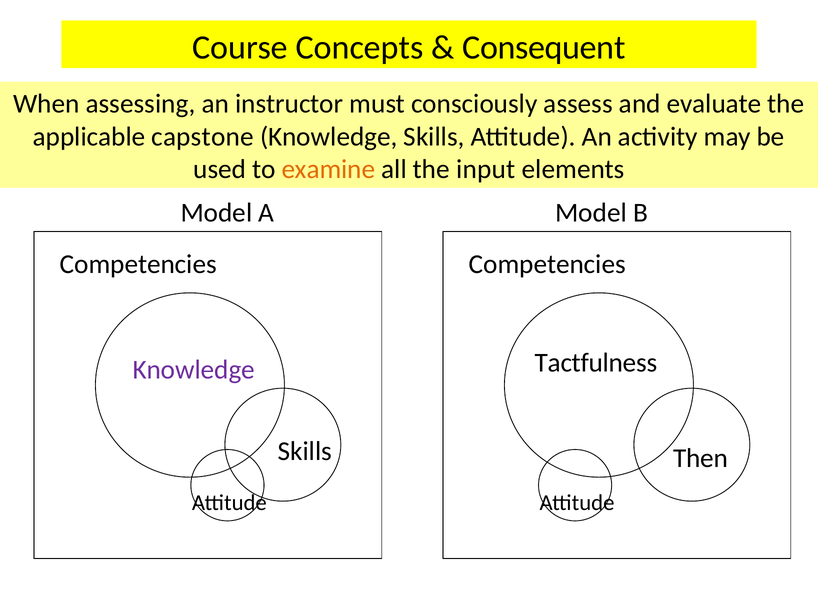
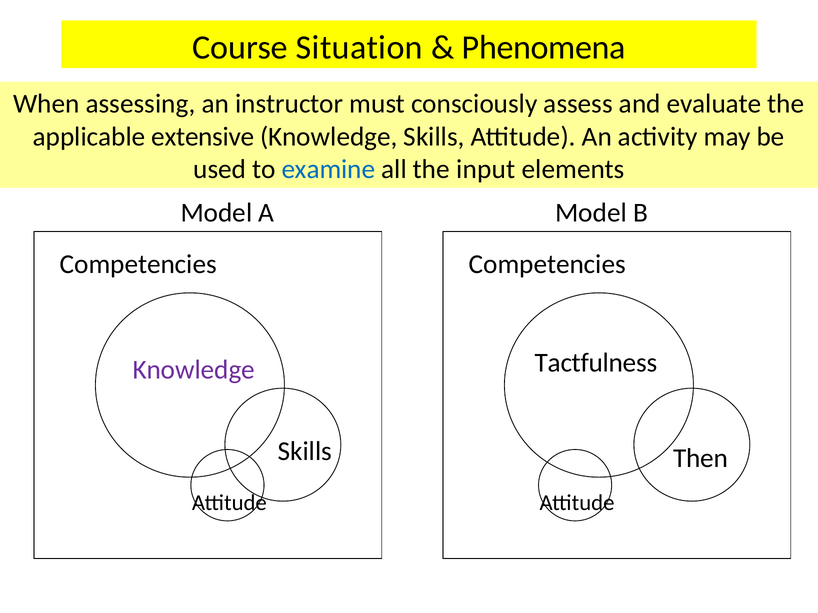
Concepts: Concepts -> Situation
Consequent: Consequent -> Phenomena
capstone: capstone -> extensive
examine colour: orange -> blue
